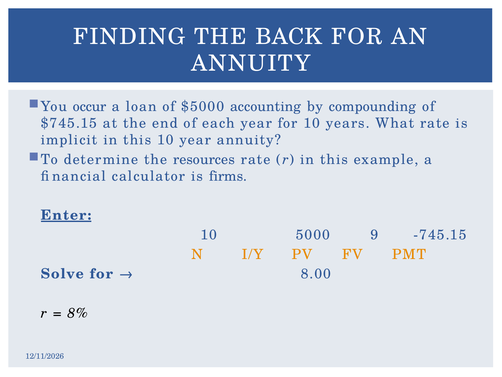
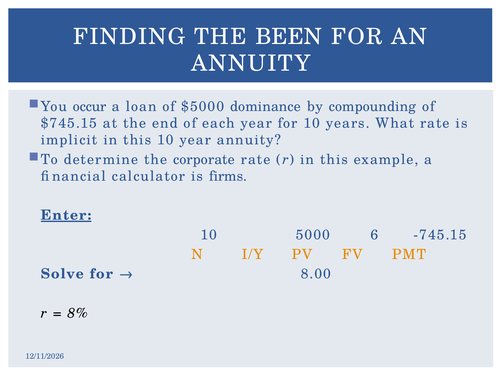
BACK: BACK -> BEEN
accounting: accounting -> dominance
resources: resources -> corporate
9: 9 -> 6
